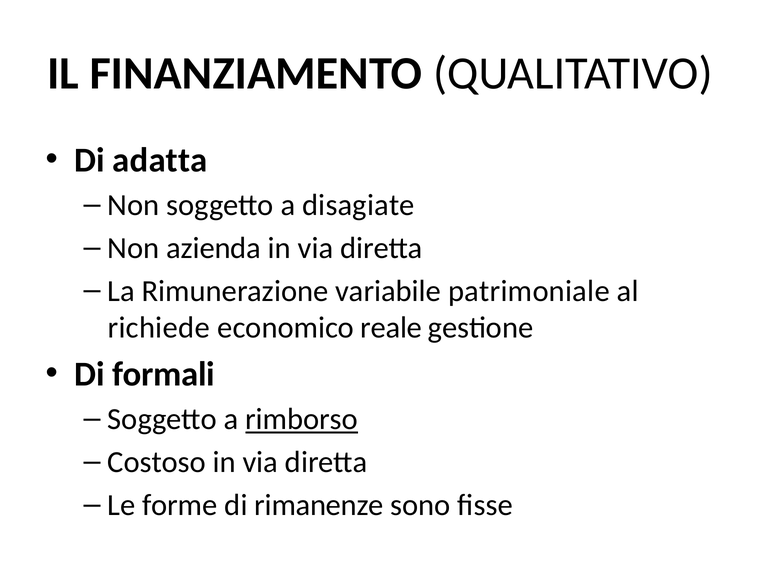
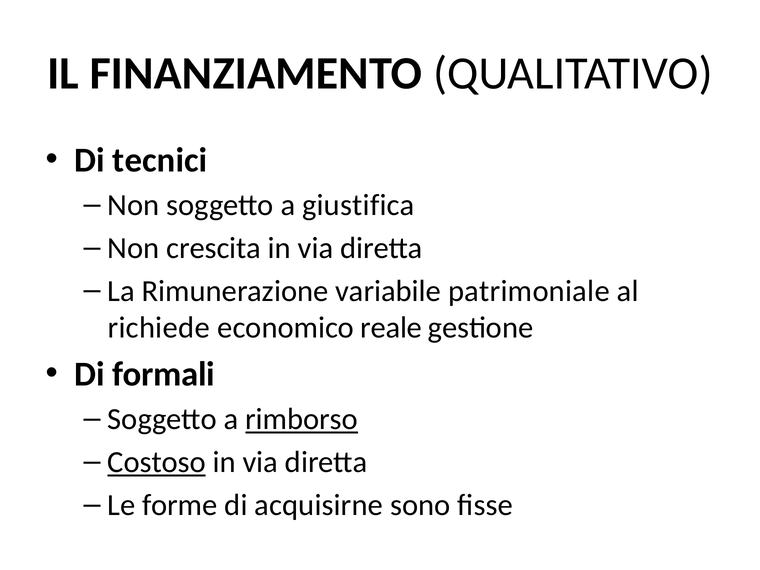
adatta: adatta -> tecnici
disagiate: disagiate -> giustifica
azienda: azienda -> crescita
Costoso underline: none -> present
rimanenze: rimanenze -> acquisirne
